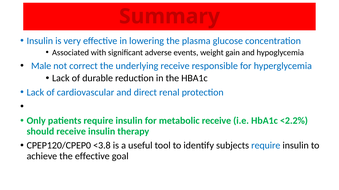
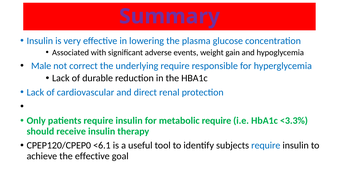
Summary colour: red -> purple
underlying receive: receive -> require
metabolic receive: receive -> require
<2.2%: <2.2% -> <3.3%
<3.8: <3.8 -> <6.1
